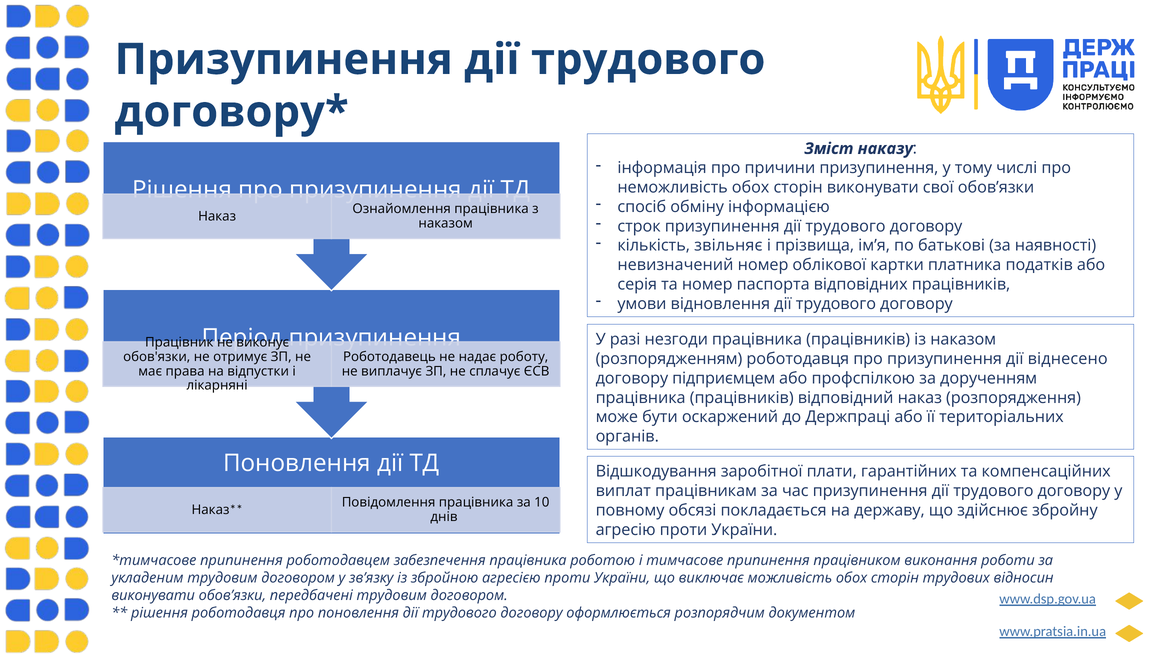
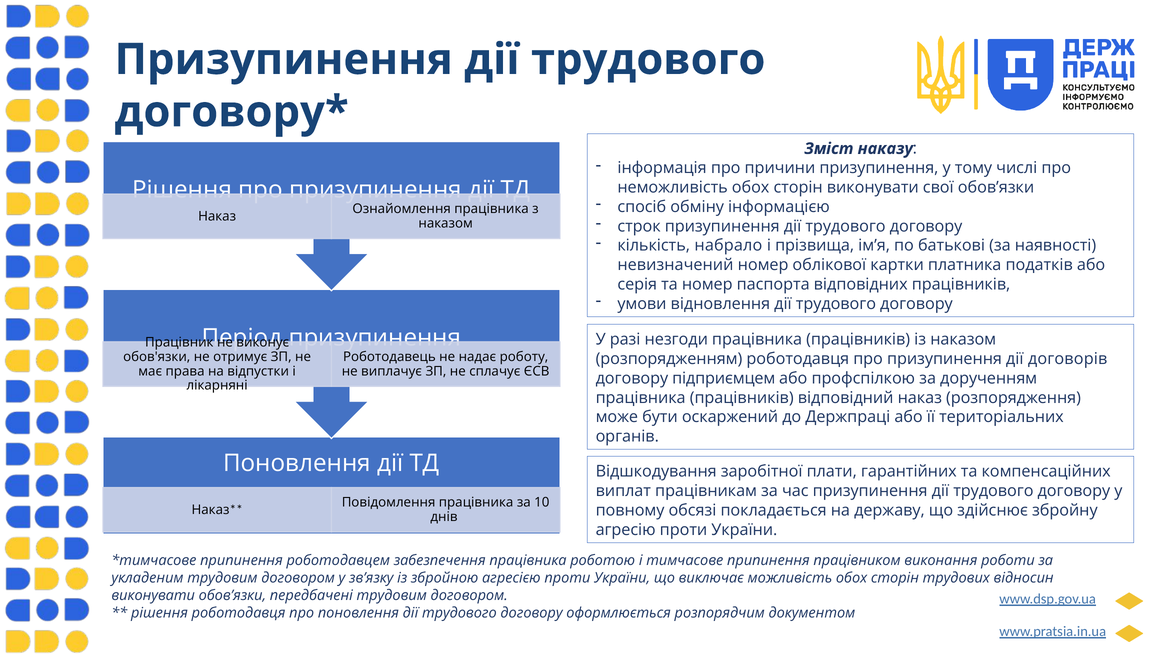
звільняє: звільняє -> набрало
віднесено: віднесено -> договорів
